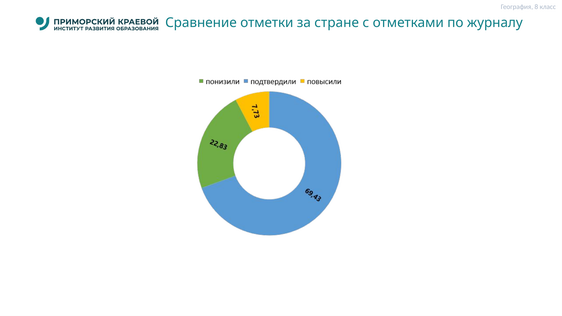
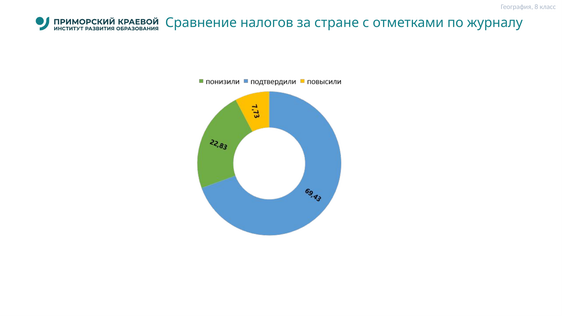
отметки: отметки -> налогов
